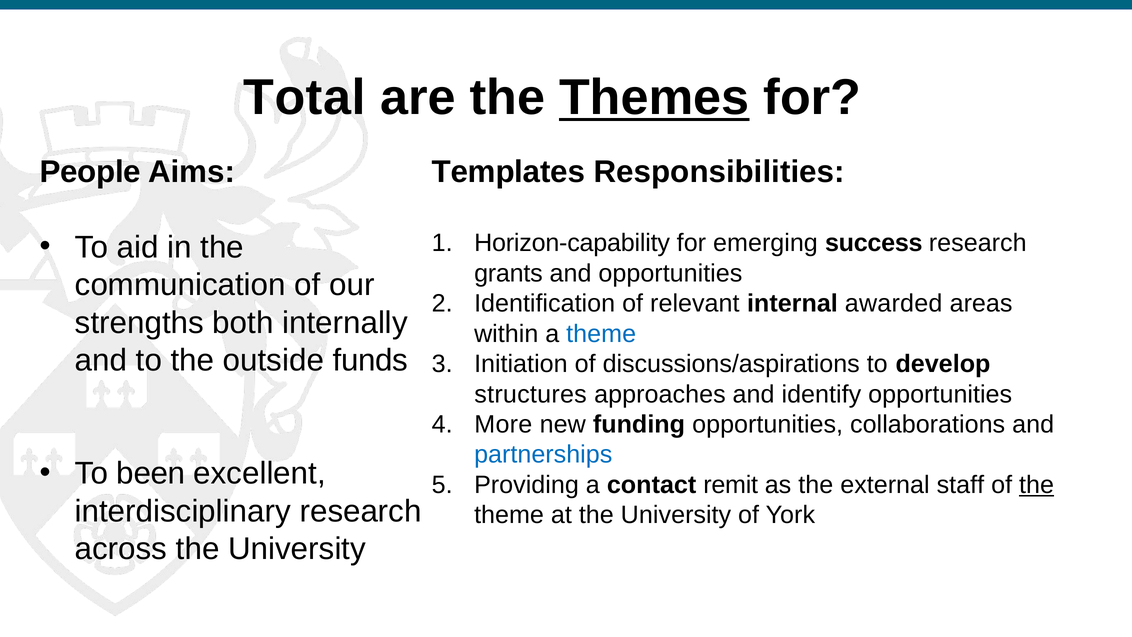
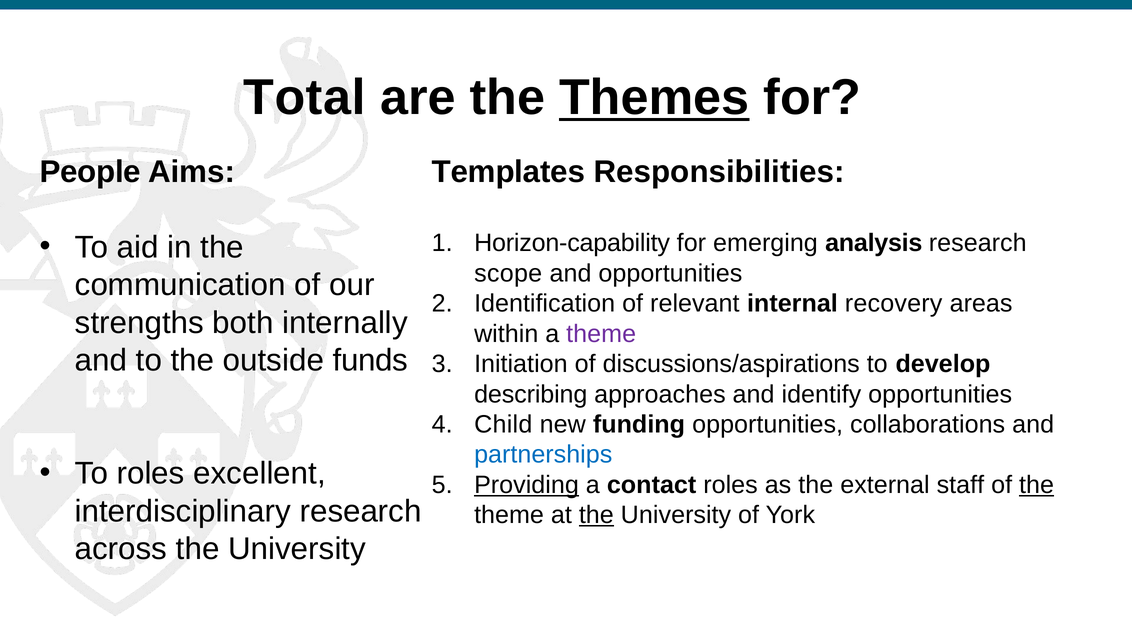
success: success -> analysis
grants: grants -> scope
awarded: awarded -> recovery
theme at (601, 334) colour: blue -> purple
structures: structures -> describing
More: More -> Child
To been: been -> roles
Providing underline: none -> present
contact remit: remit -> roles
the at (596, 515) underline: none -> present
